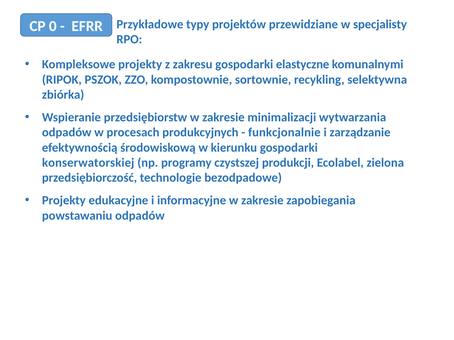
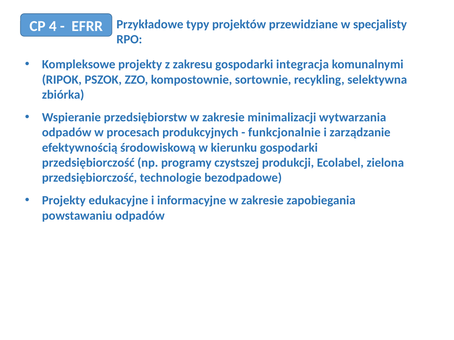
0: 0 -> 4
elastyczne: elastyczne -> integracja
konserwatorskiej at (88, 163): konserwatorskiej -> przedsiębiorczość
